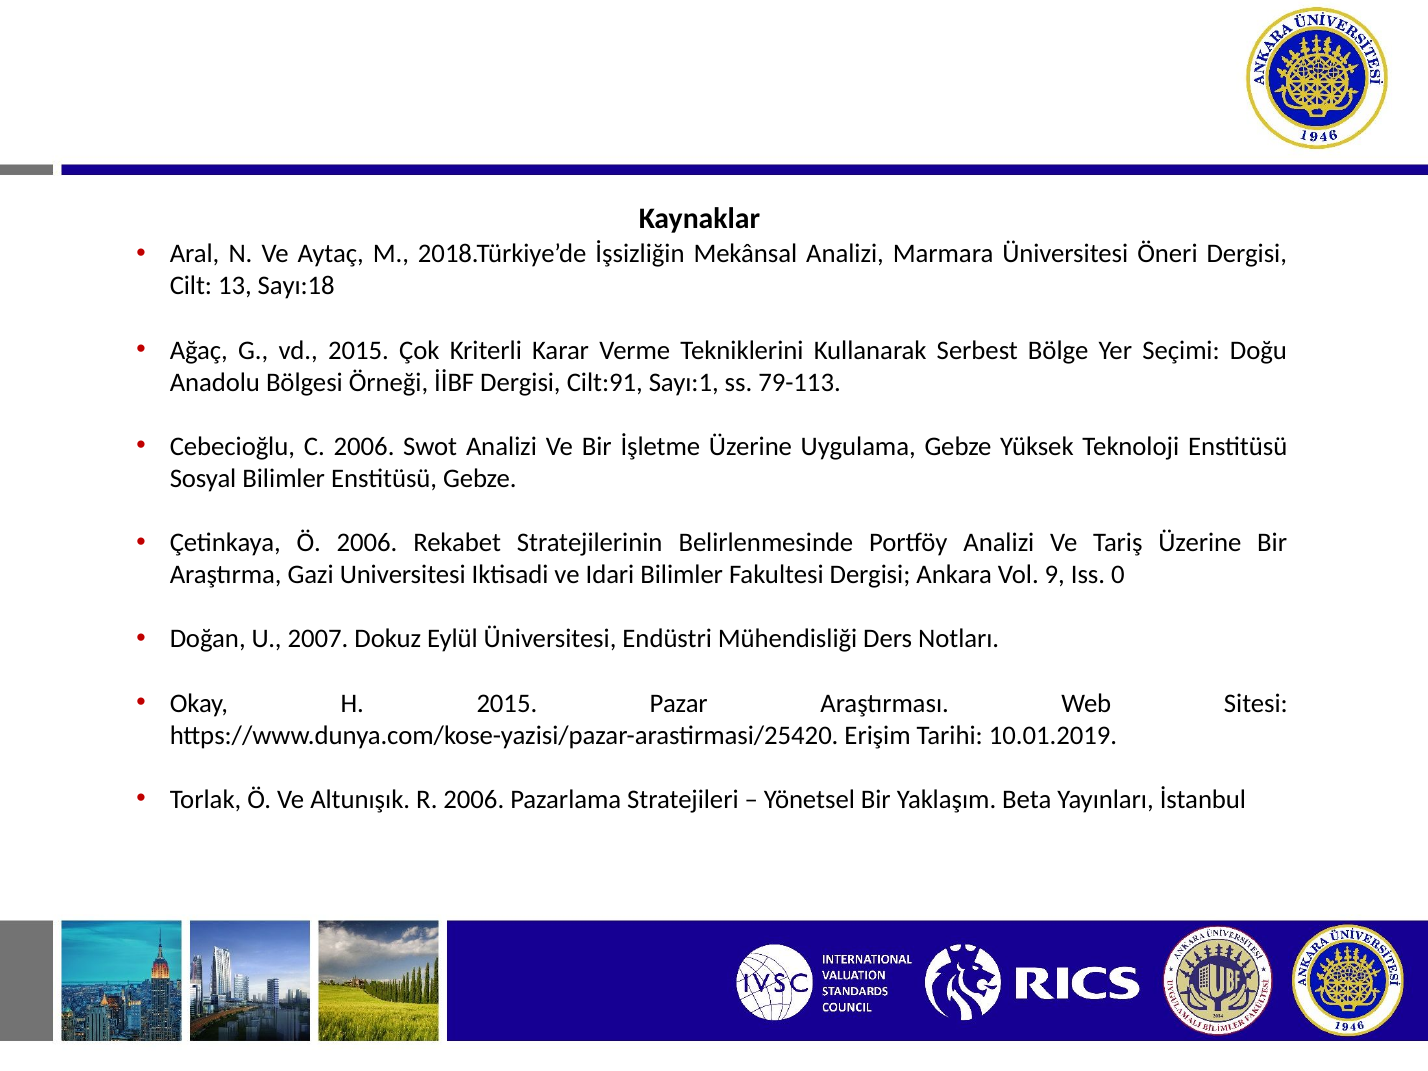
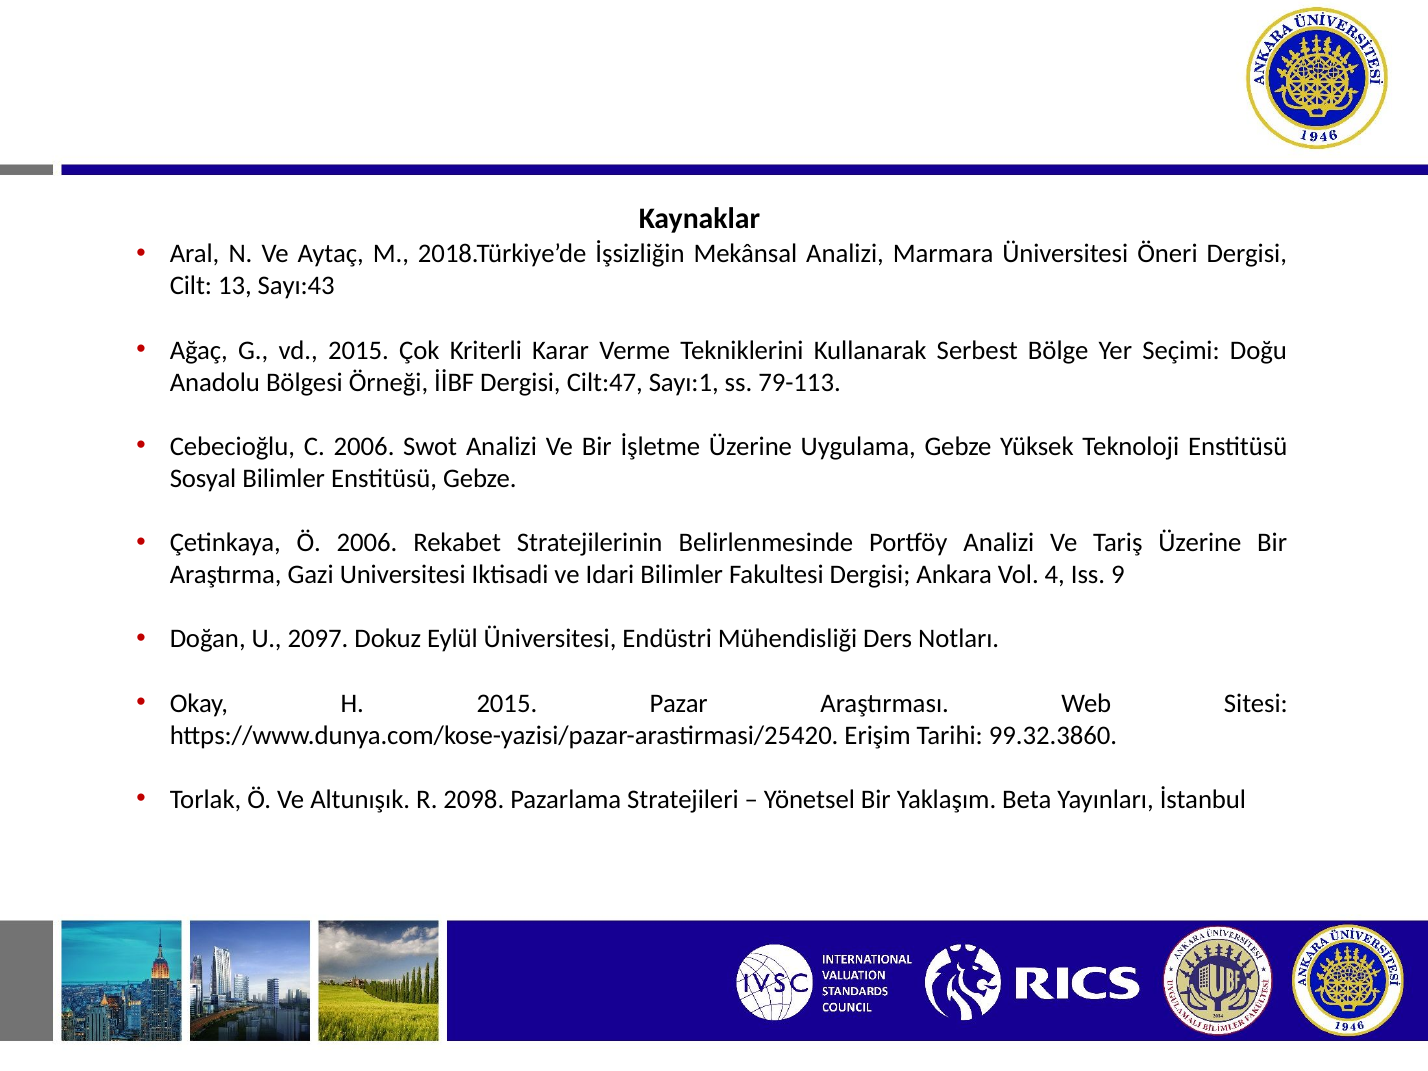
Sayı:18: Sayı:18 -> Sayı:43
Cilt:91: Cilt:91 -> Cilt:47
9: 9 -> 4
0: 0 -> 9
2007: 2007 -> 2097
10.01.2019: 10.01.2019 -> 99.32.3860
R 2006: 2006 -> 2098
